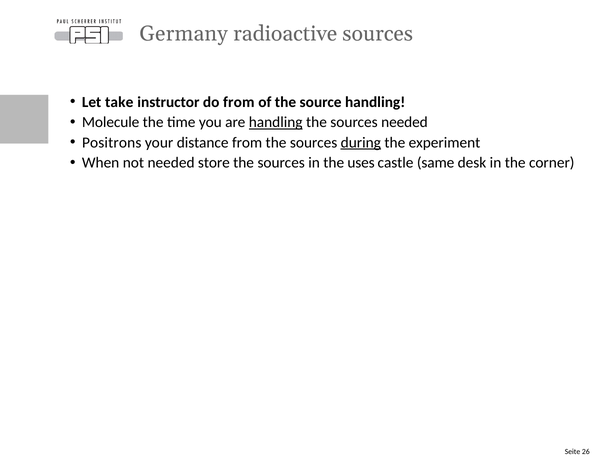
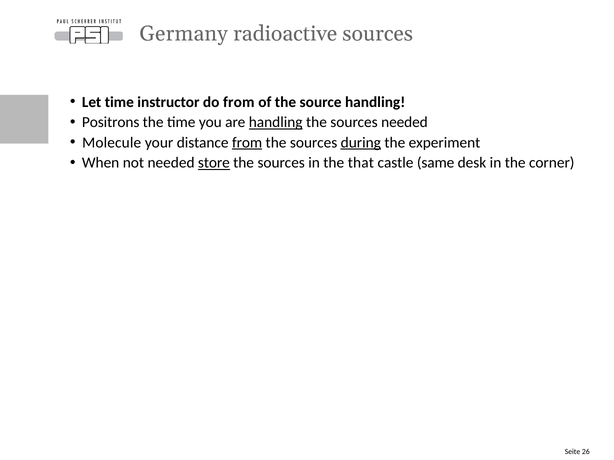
Let take: take -> time
Molecule: Molecule -> Positrons
Positrons: Positrons -> Molecule
from at (247, 143) underline: none -> present
store underline: none -> present
uses: uses -> that
